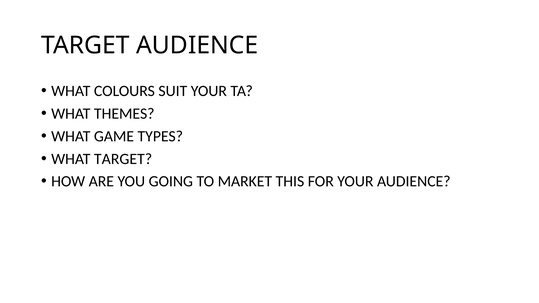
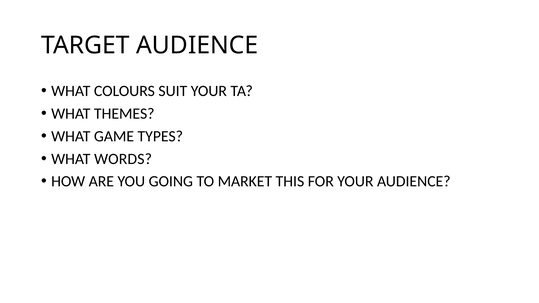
WHAT TARGET: TARGET -> WORDS
